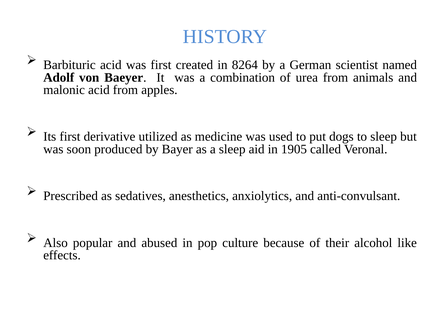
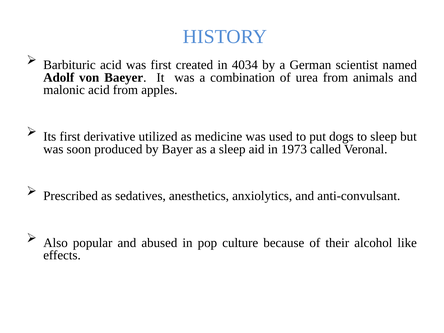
8264: 8264 -> 4034
1905: 1905 -> 1973
